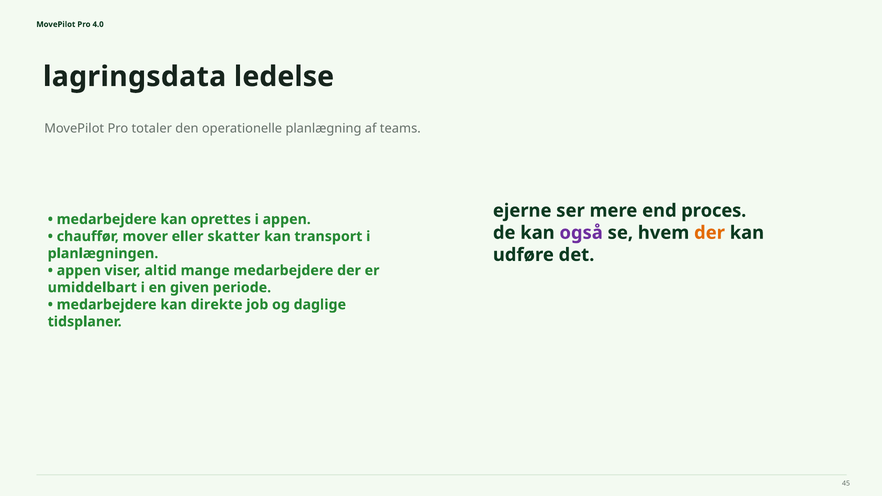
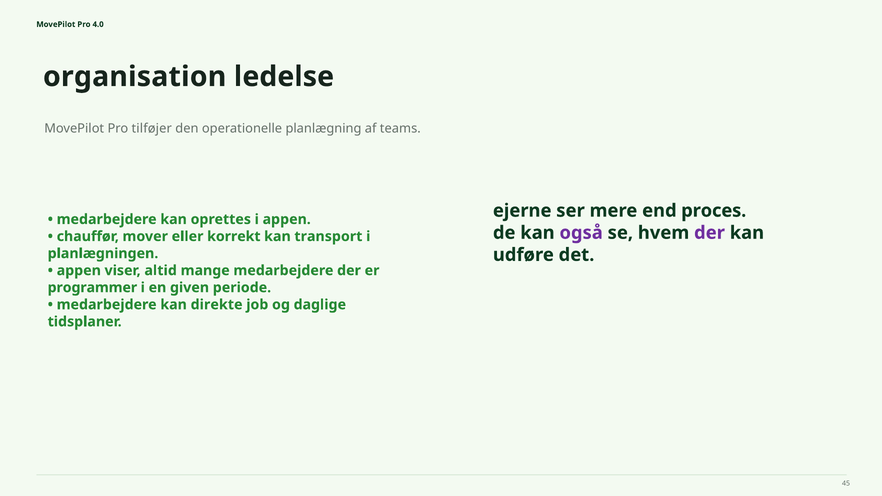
lagringsdata: lagringsdata -> organisation
totaler: totaler -> tilføjer
der at (709, 233) colour: orange -> purple
skatter: skatter -> korrekt
umiddelbart: umiddelbart -> programmer
